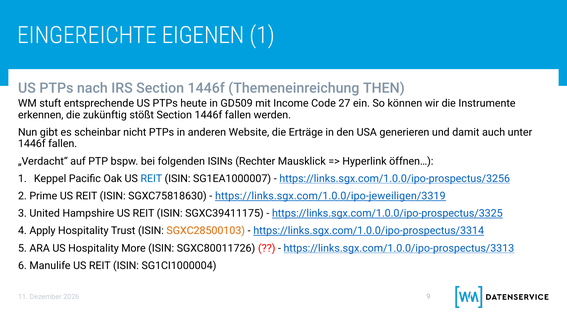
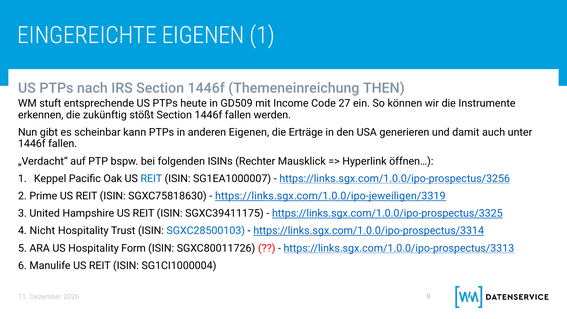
nicht: nicht -> kann
anderen Website: Website -> Eigenen
Apply: Apply -> Nicht
SGXC28500103 colour: orange -> blue
More: More -> Form
